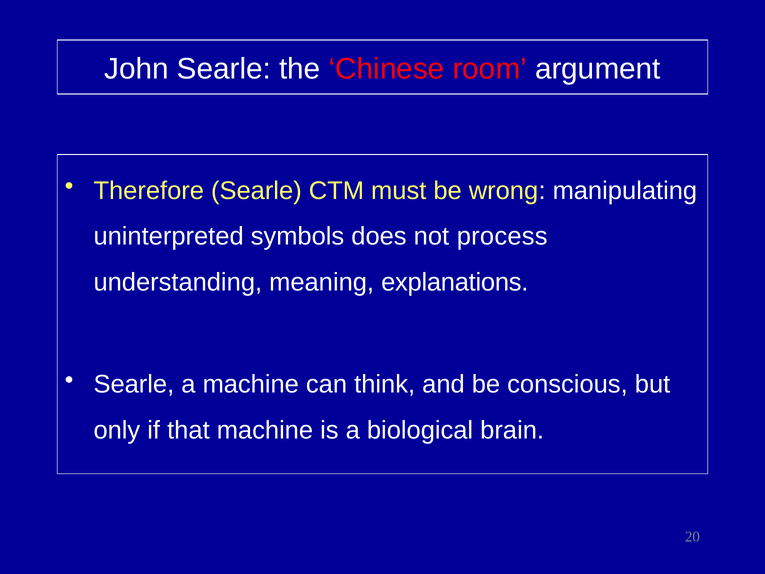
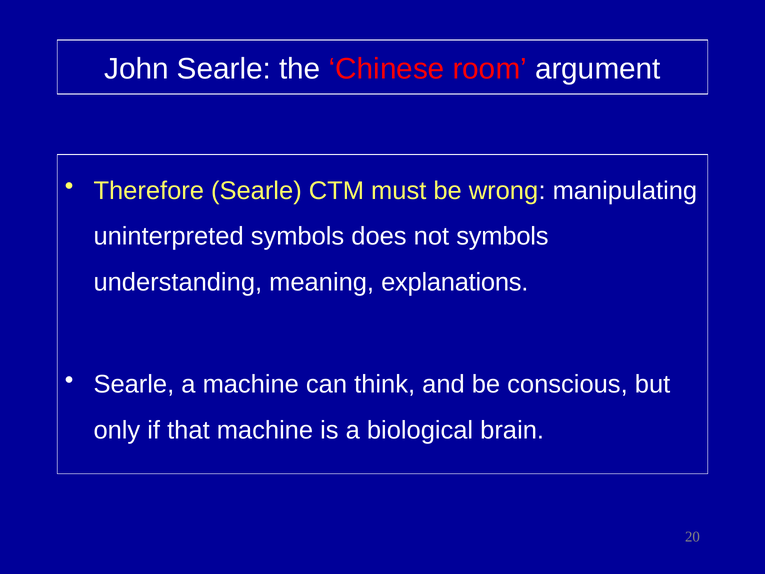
not process: process -> symbols
